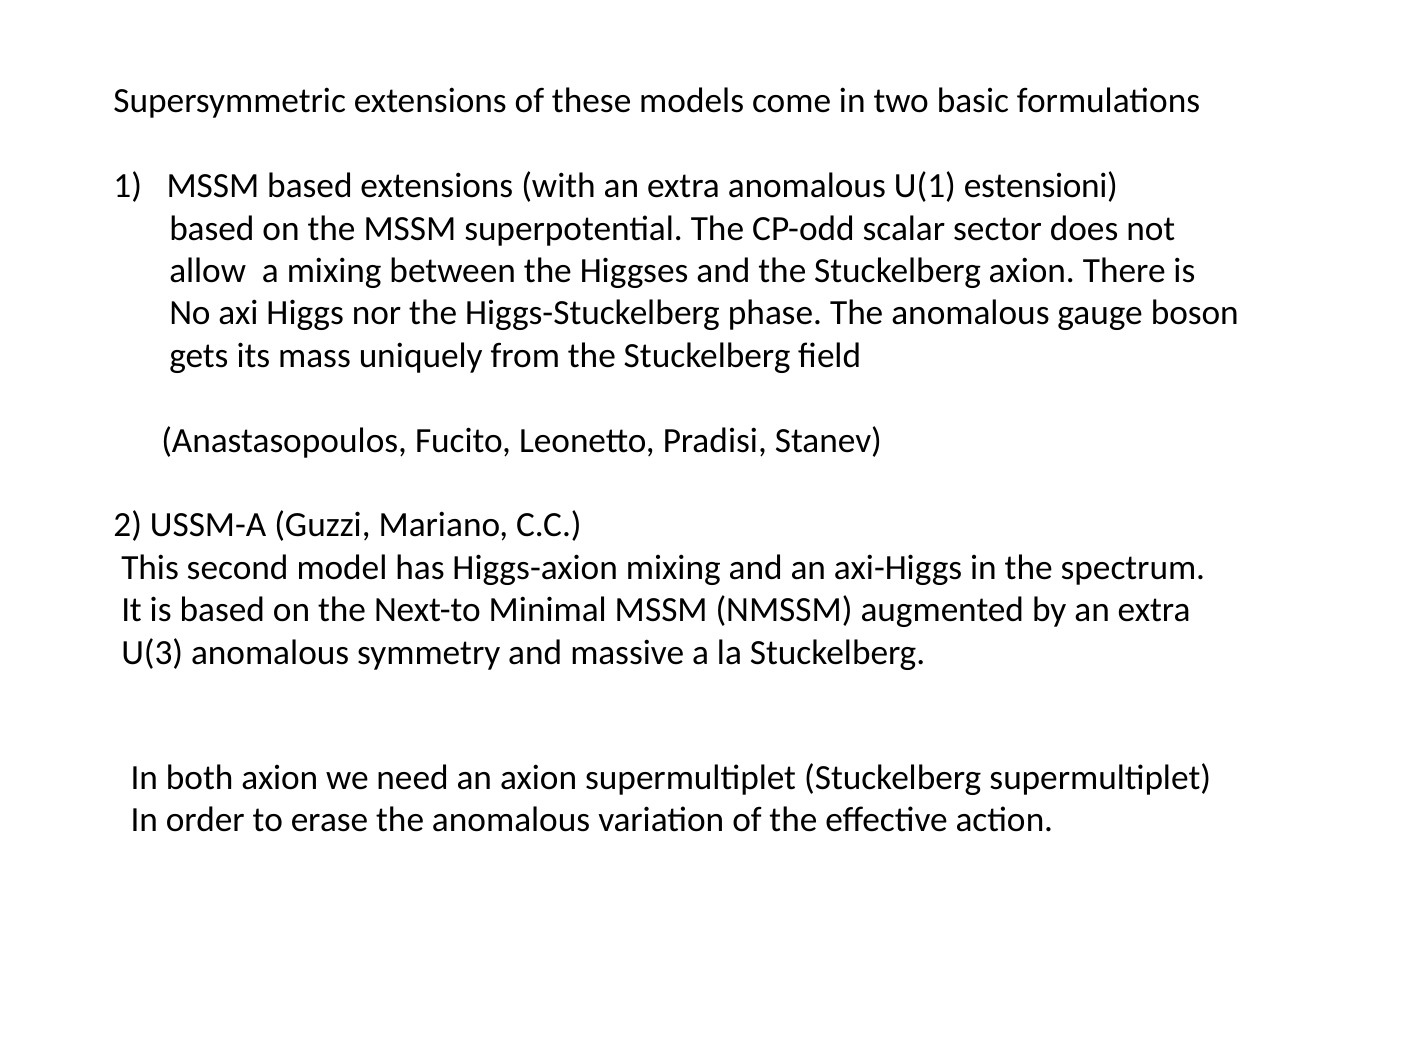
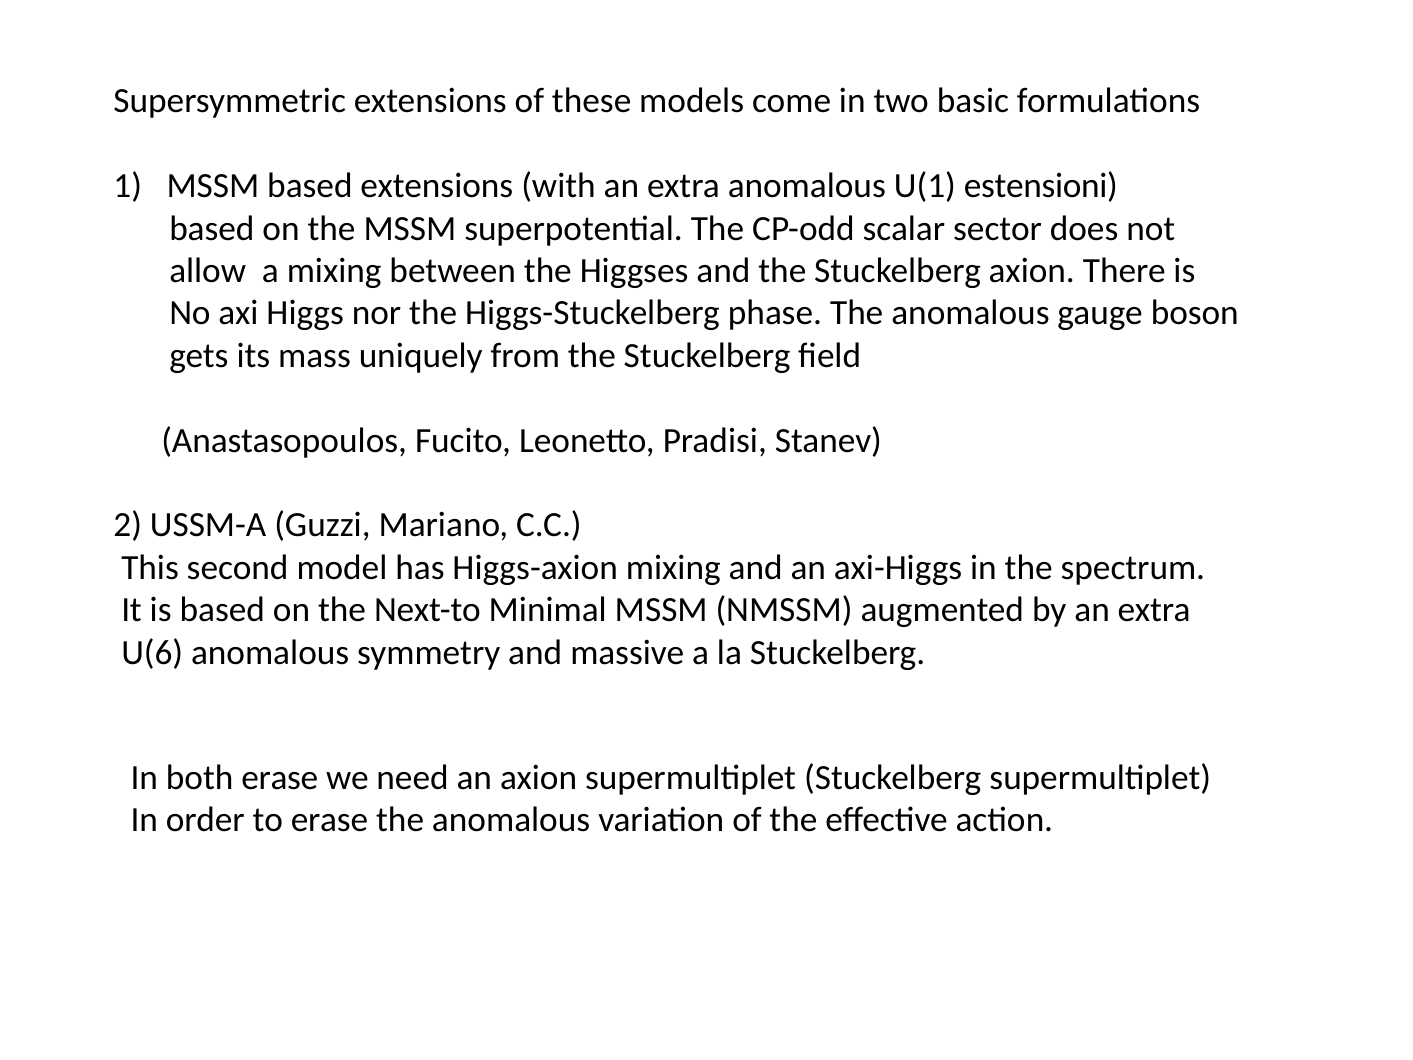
U(3: U(3 -> U(6
both axion: axion -> erase
